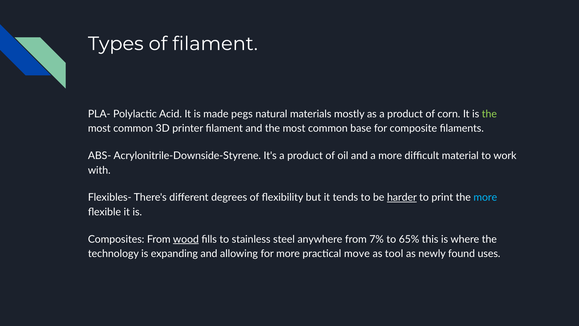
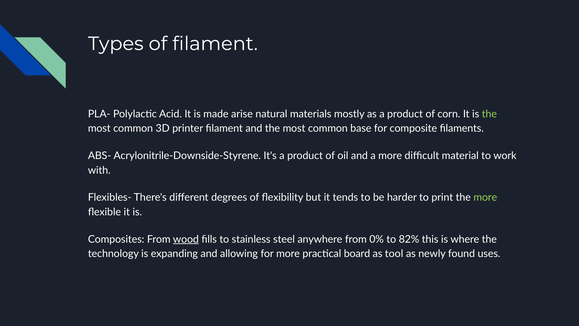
pegs: pegs -> arise
harder underline: present -> none
more at (485, 197) colour: light blue -> light green
7%: 7% -> 0%
65%: 65% -> 82%
move: move -> board
